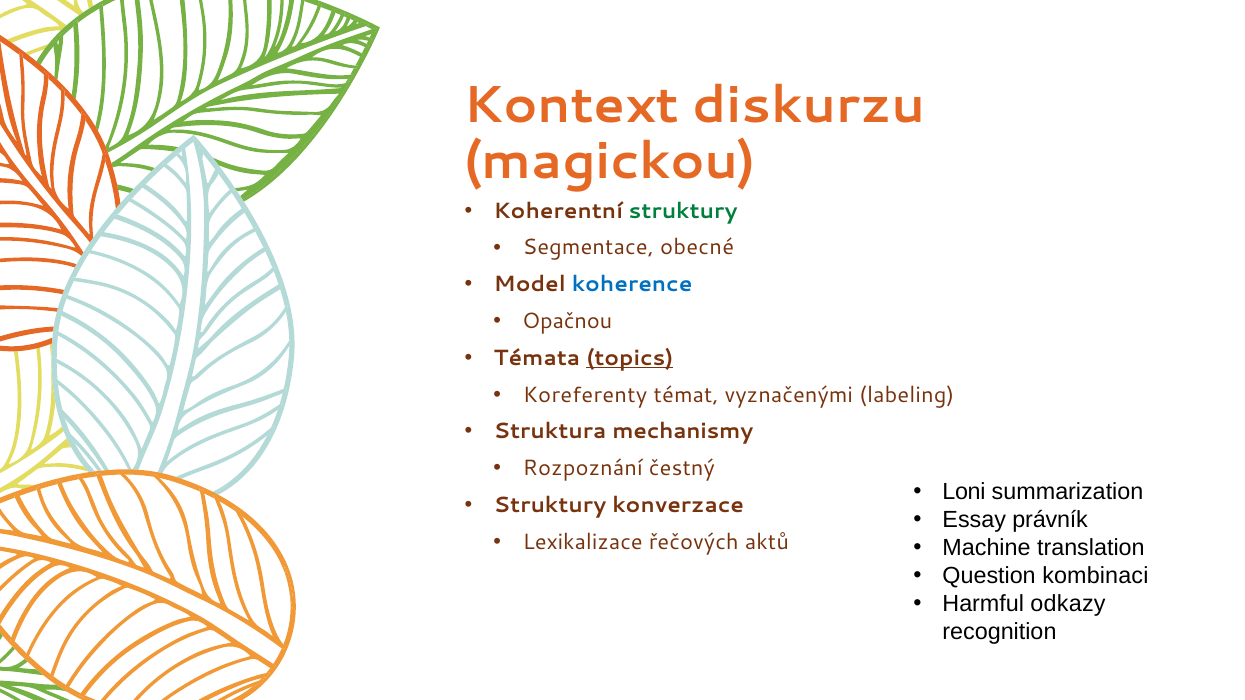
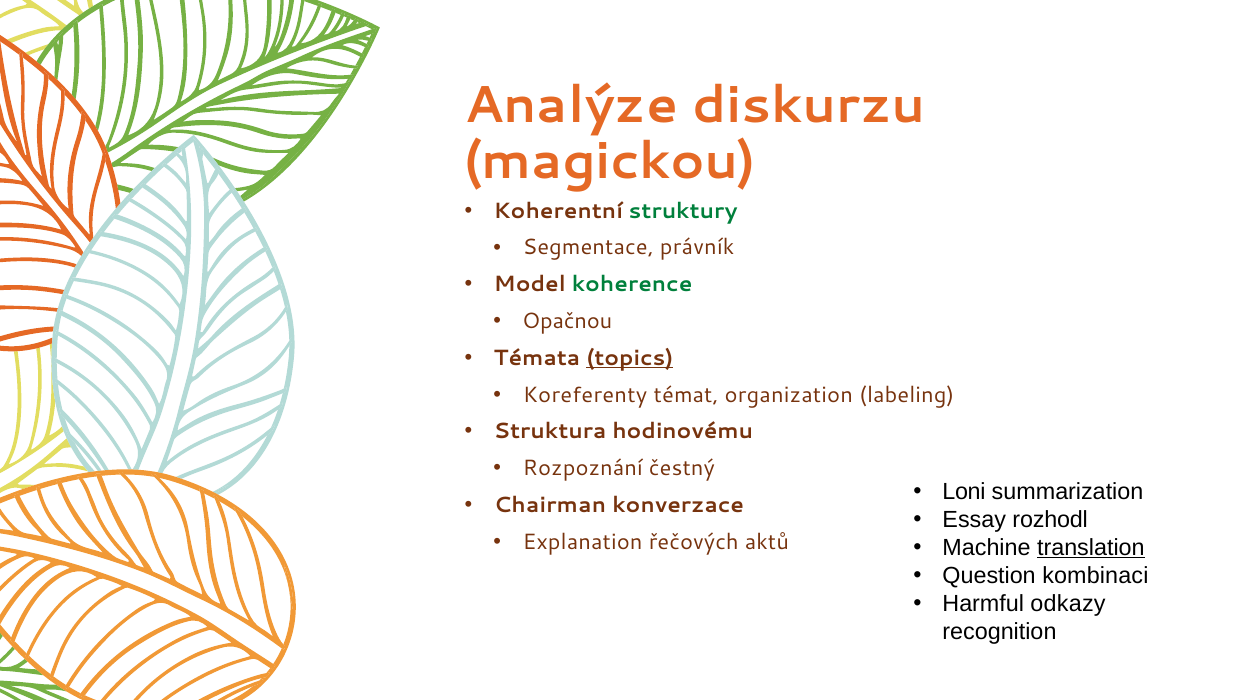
Kontext: Kontext -> Analýze
obecné: obecné -> právník
koherence colour: blue -> green
vyznačenými: vyznačenými -> organization
mechanismy: mechanismy -> hodinovému
Struktury at (550, 505): Struktury -> Chairman
právník: právník -> rozhodl
Lexikalizace: Lexikalizace -> Explanation
translation underline: none -> present
